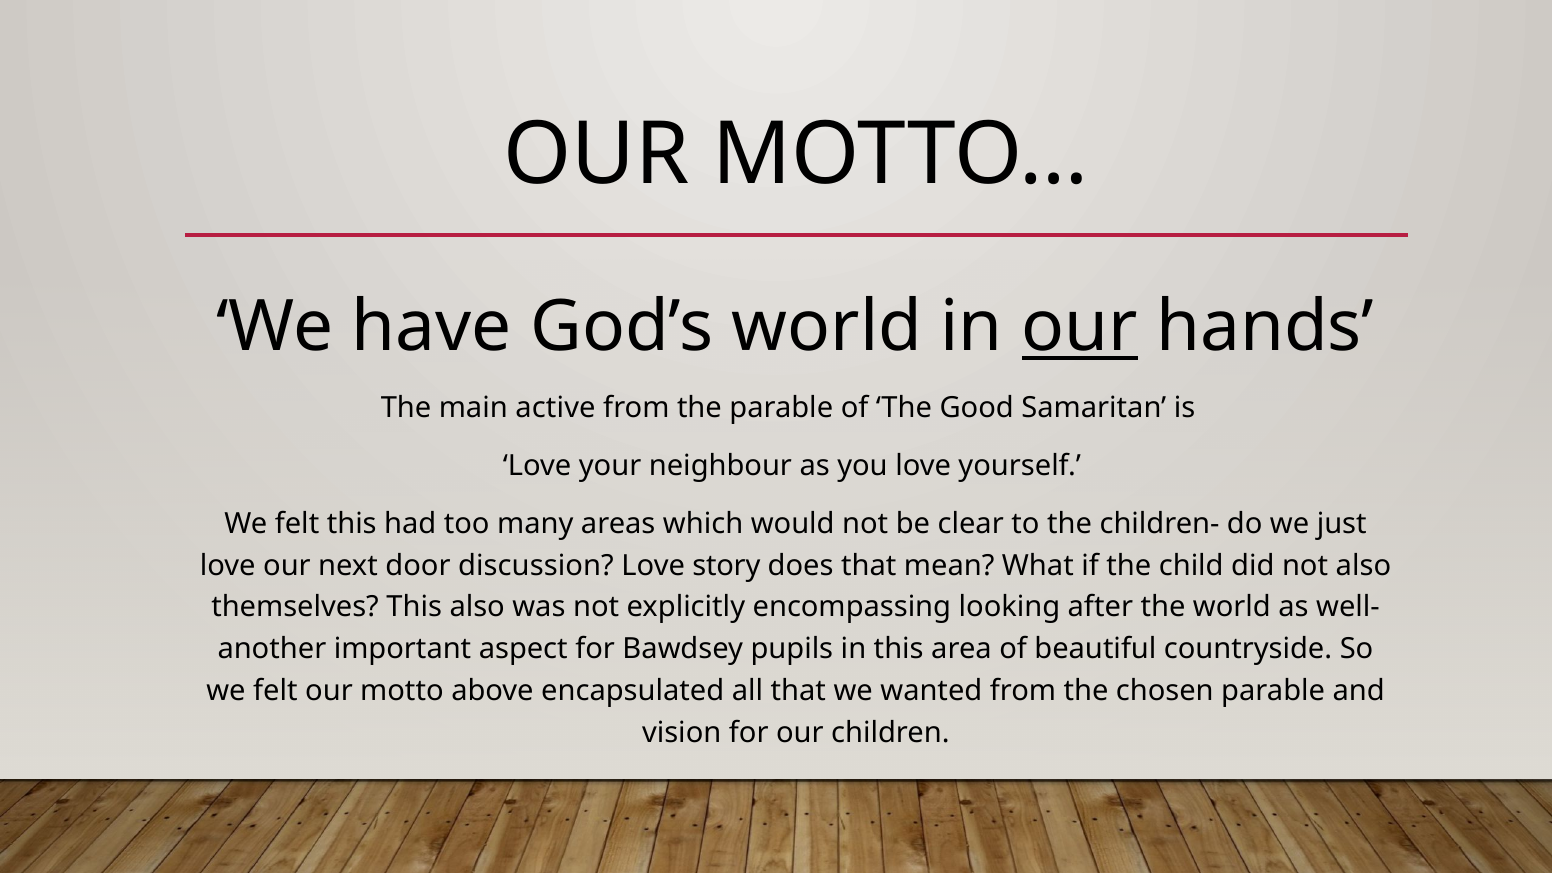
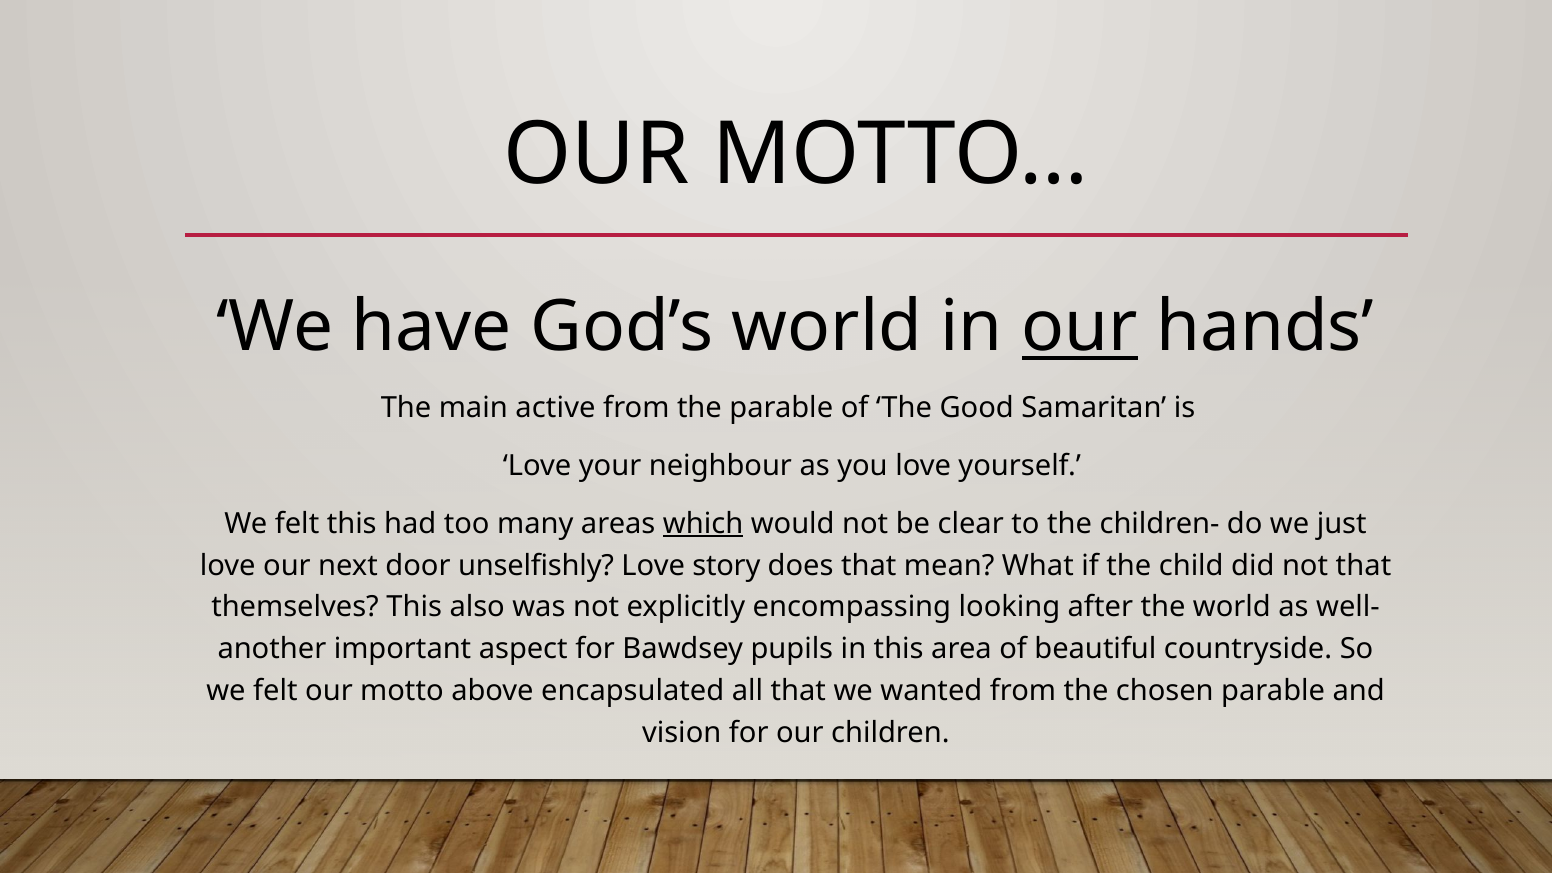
which underline: none -> present
discussion: discussion -> unselfishly
not also: also -> that
